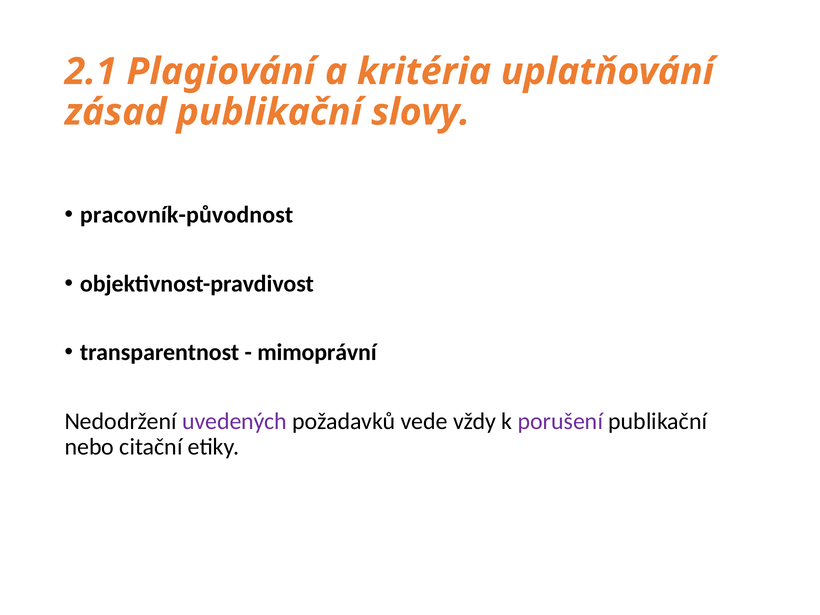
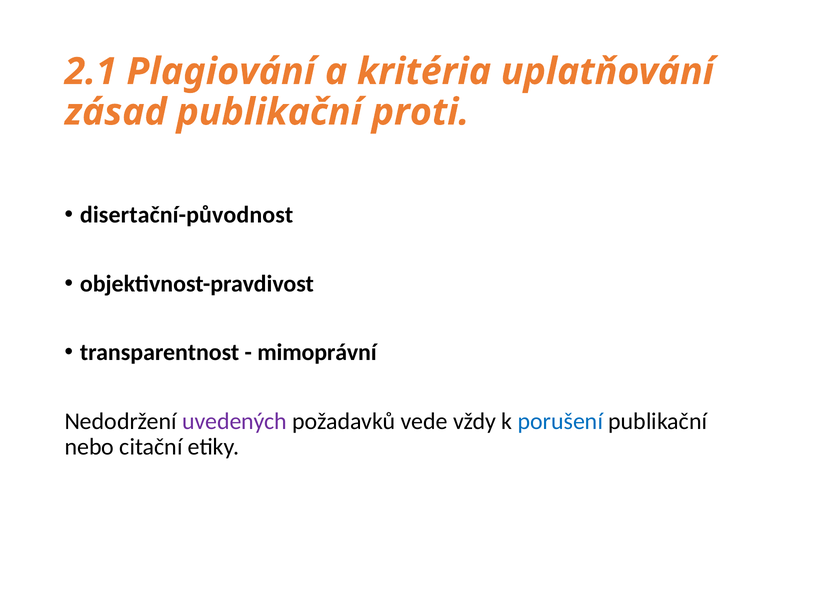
slovy: slovy -> proti
pracovník-původnost: pracovník-původnost -> disertační-původnost
porušení colour: purple -> blue
